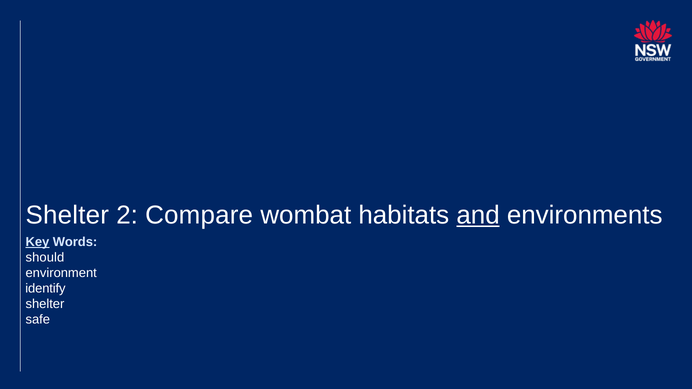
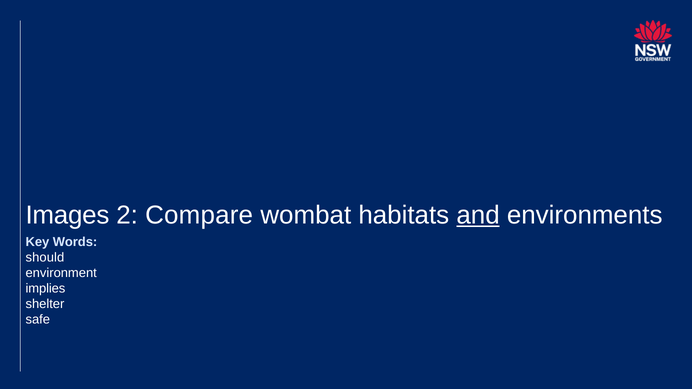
Shelter at (67, 215): Shelter -> Images
Key underline: present -> none
identify: identify -> implies
